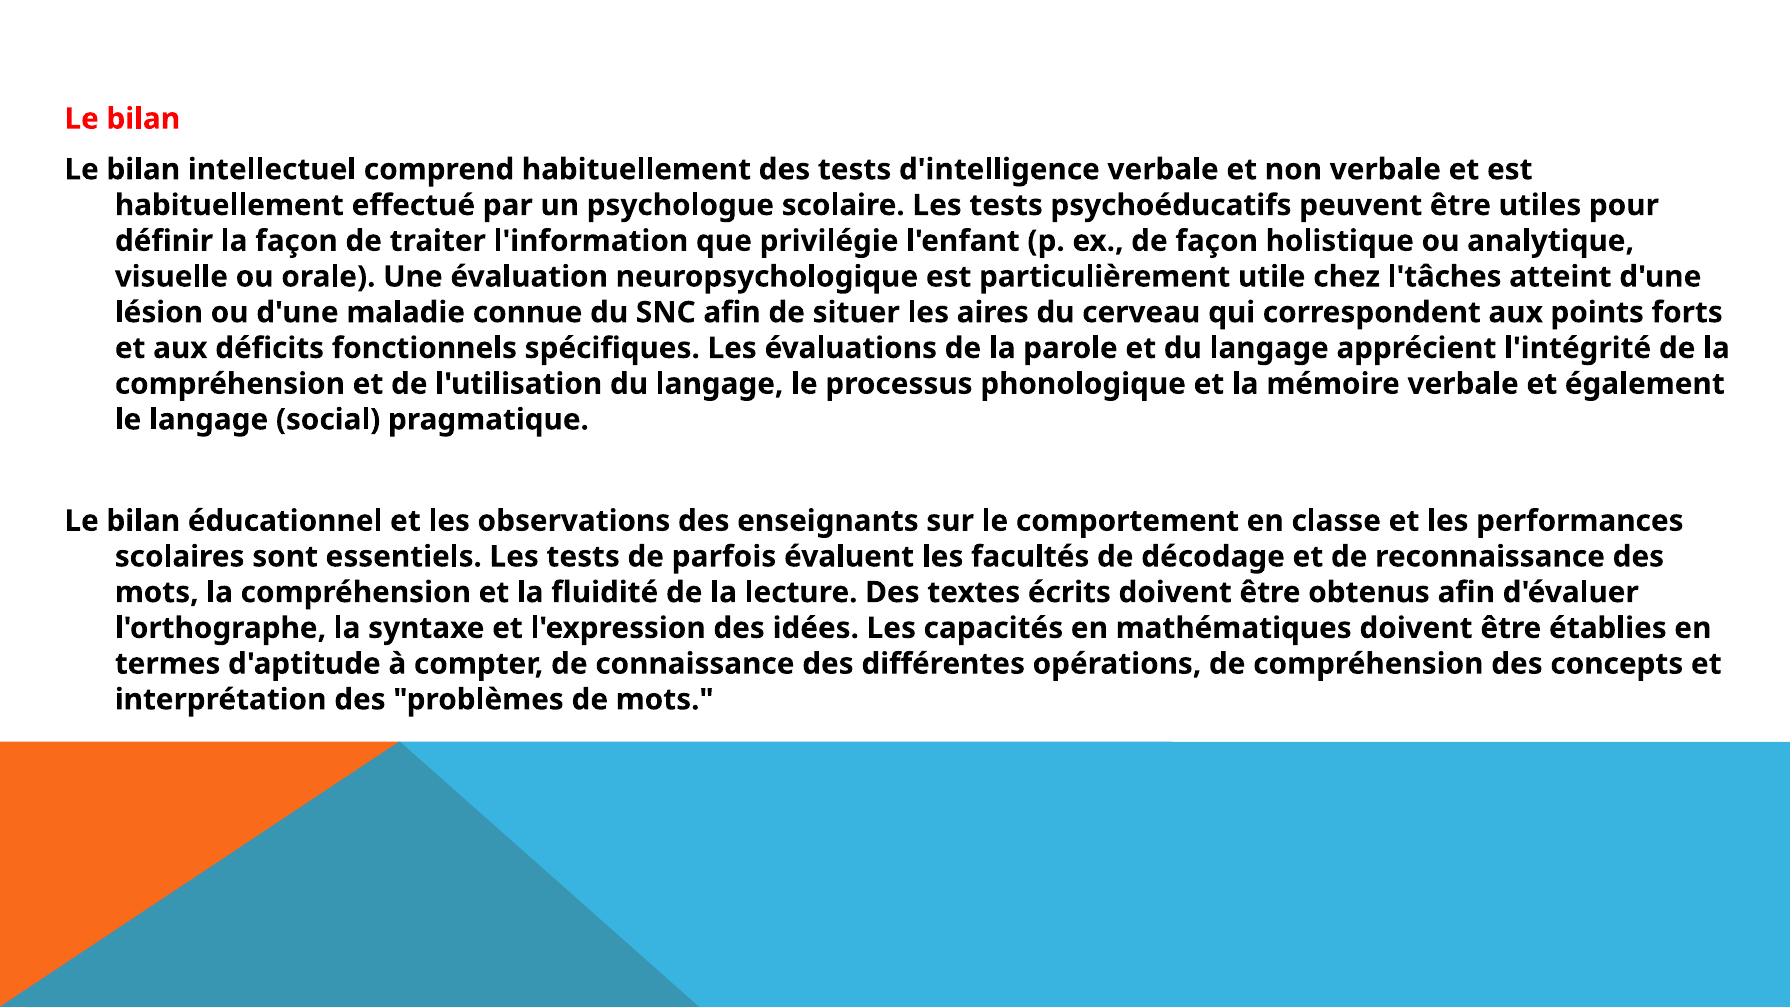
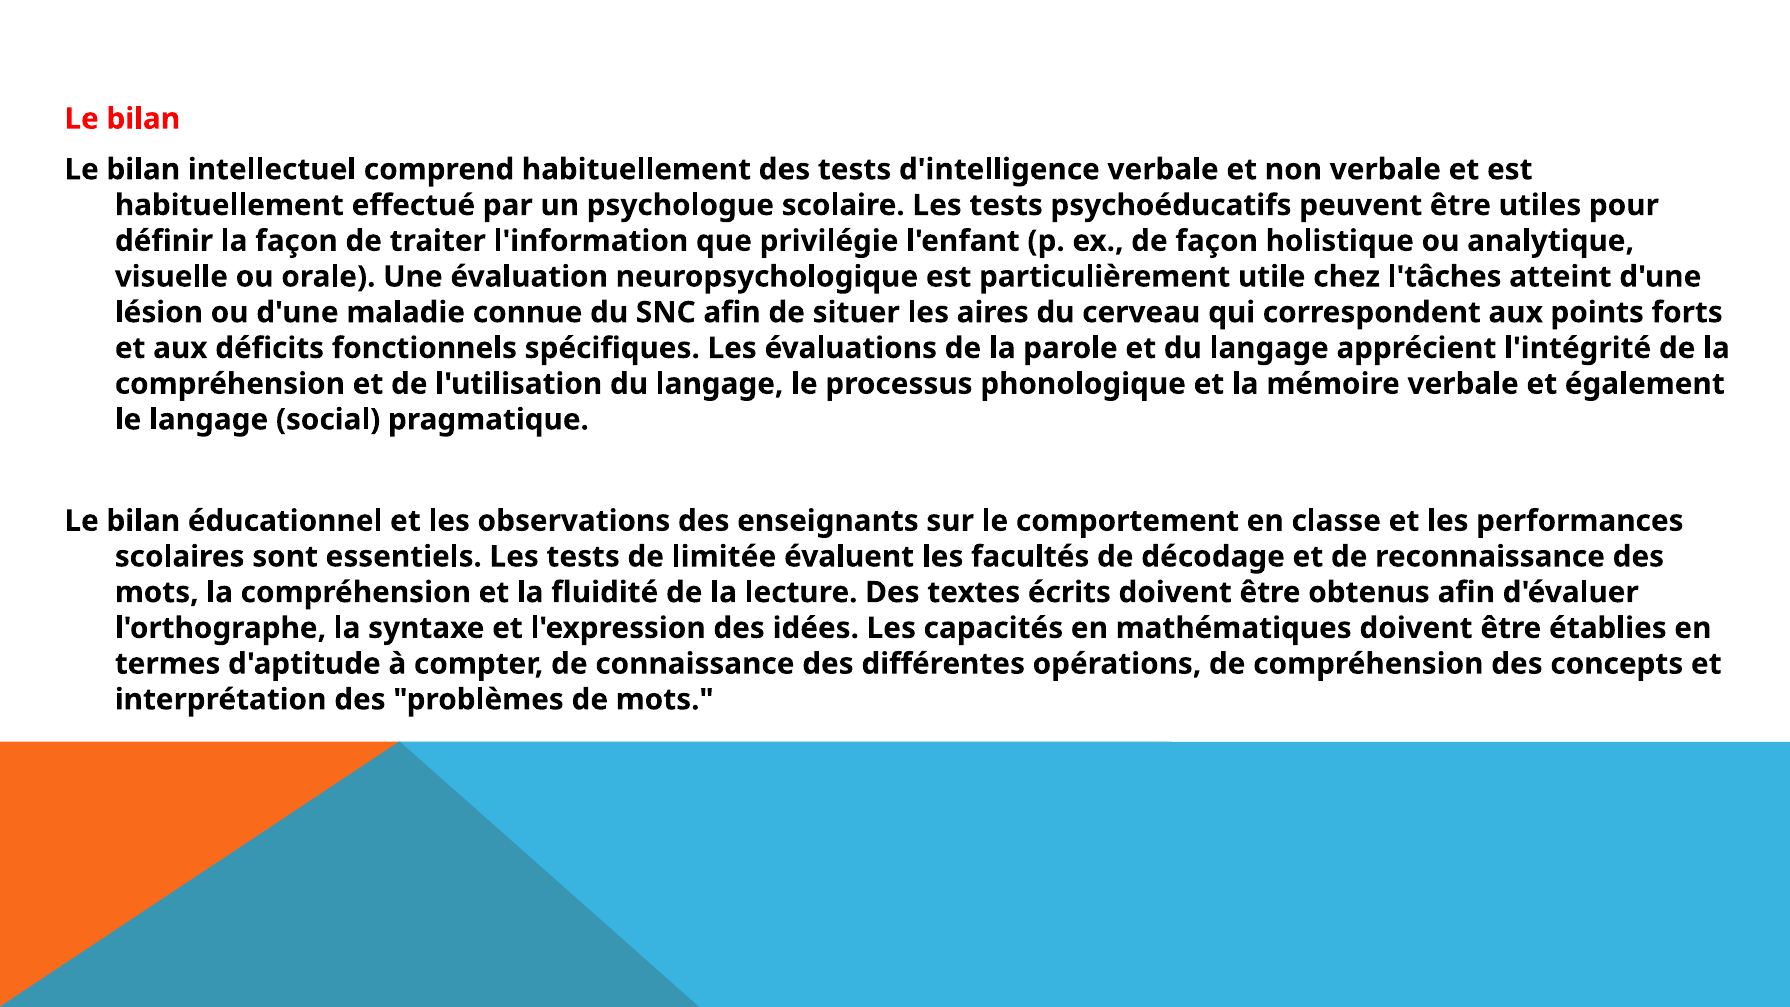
parfois: parfois -> limitée
